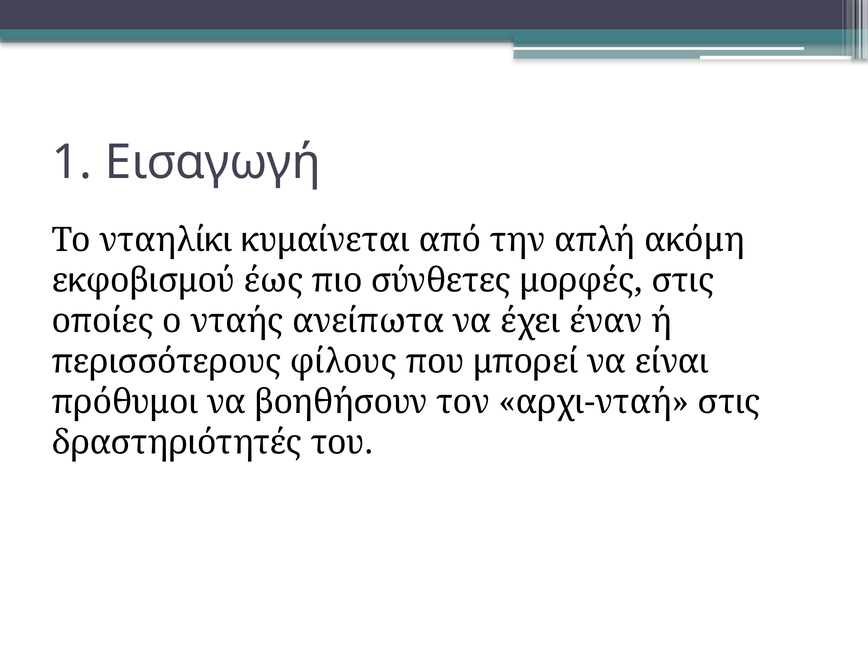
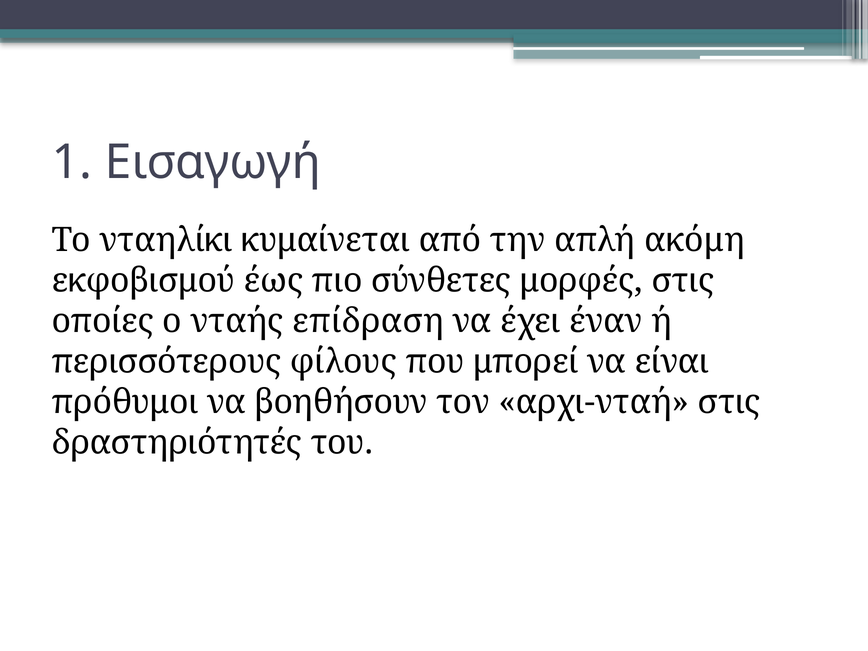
ανείπωτα: ανείπωτα -> επίδραση
